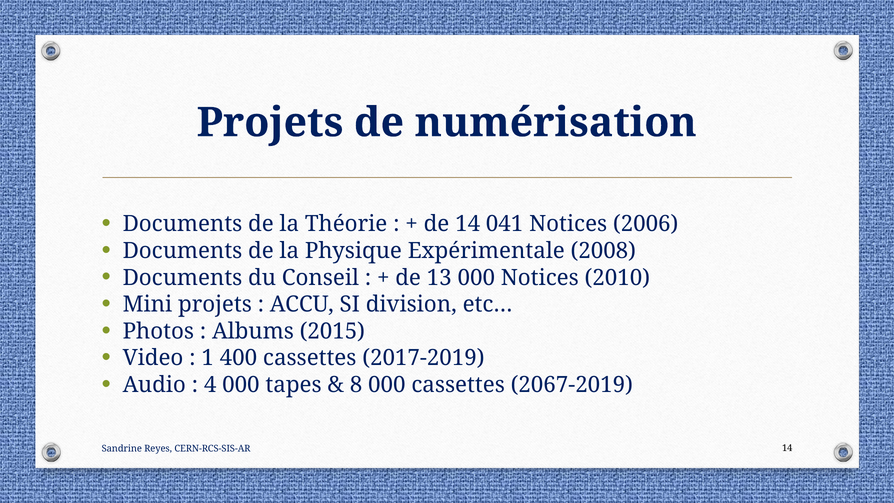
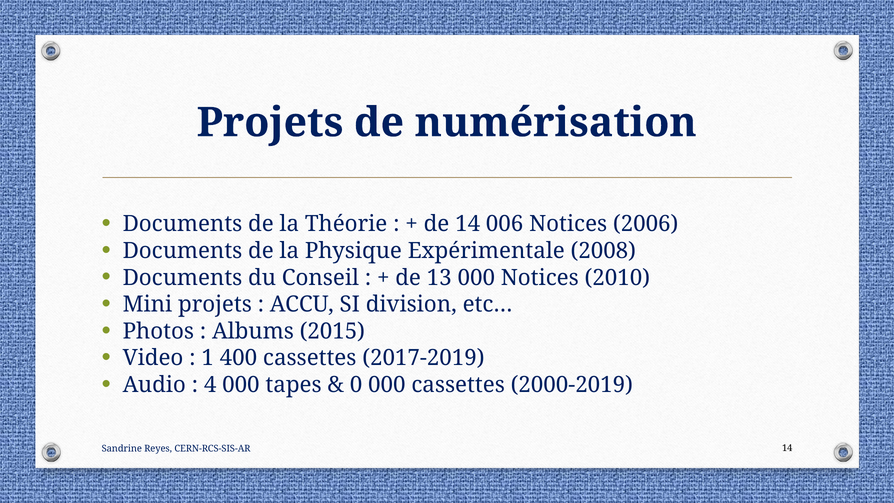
041: 041 -> 006
8: 8 -> 0
2067-2019: 2067-2019 -> 2000-2019
